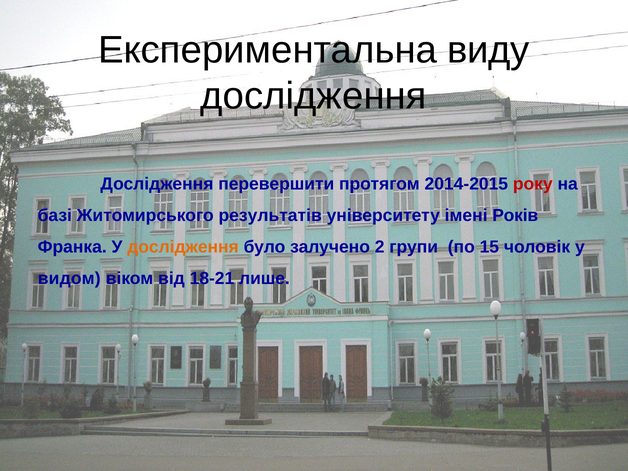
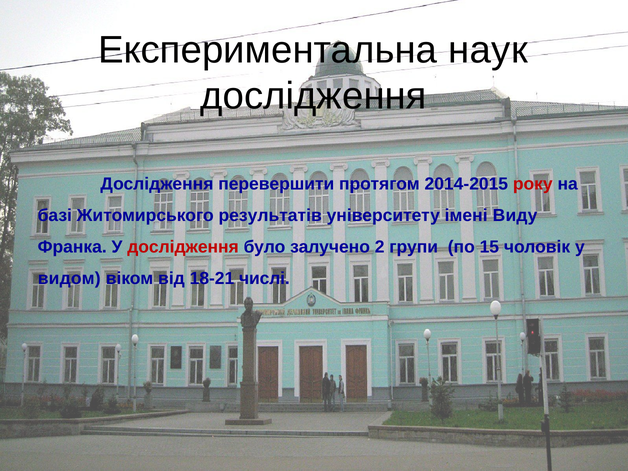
виду: виду -> наук
Років: Років -> Виду
дослідження at (183, 247) colour: orange -> red
лише: лише -> числі
